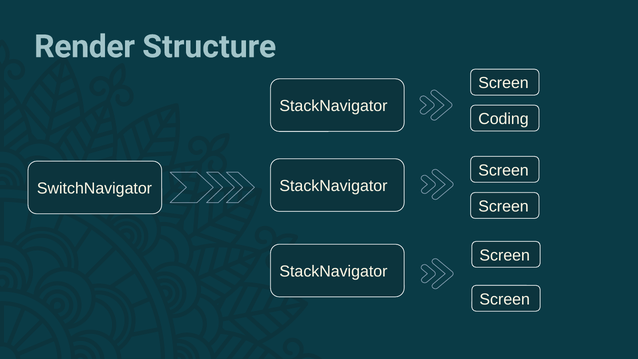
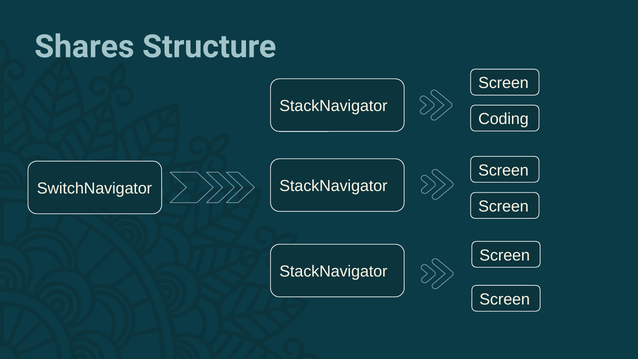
Render: Render -> Shares
